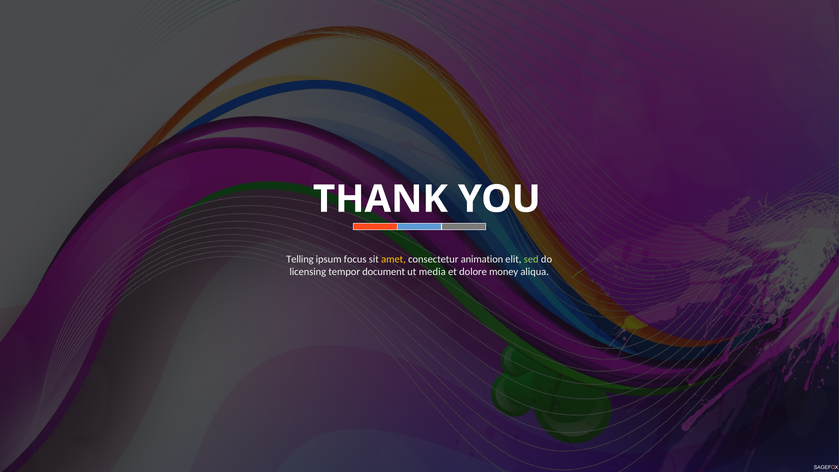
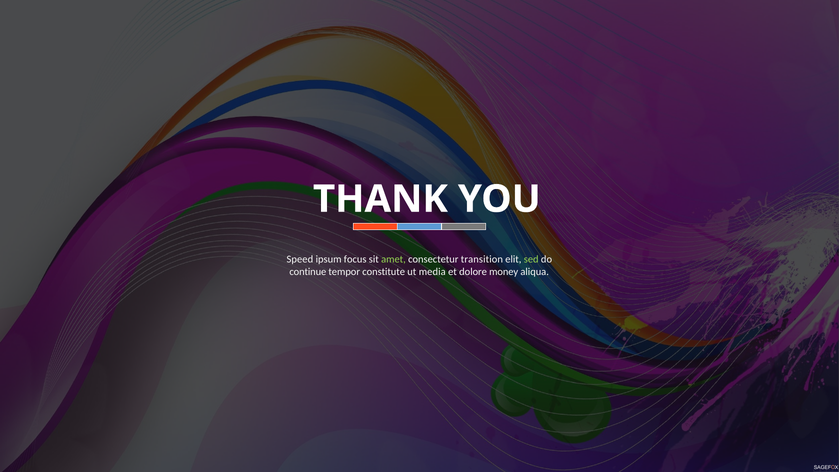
Telling: Telling -> Speed
amet colour: yellow -> light green
animation: animation -> transition
licensing: licensing -> continue
document: document -> constitute
